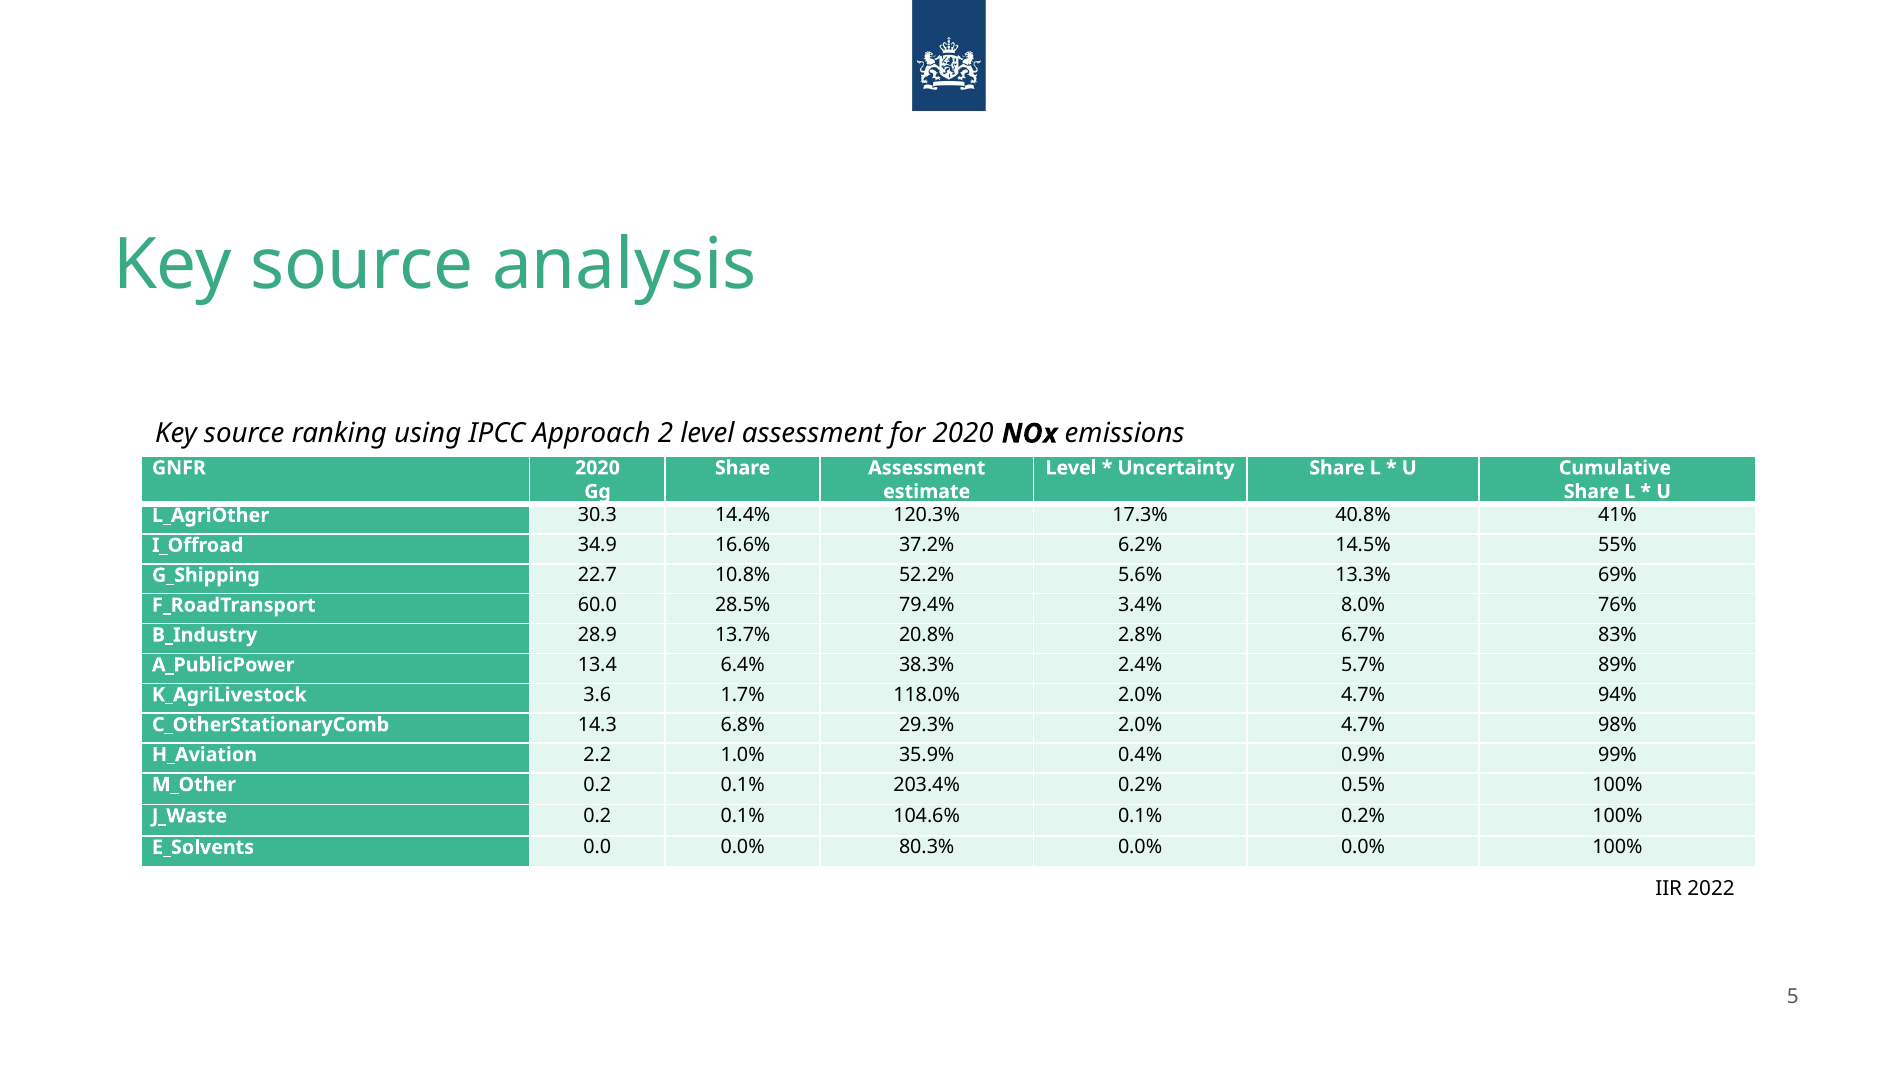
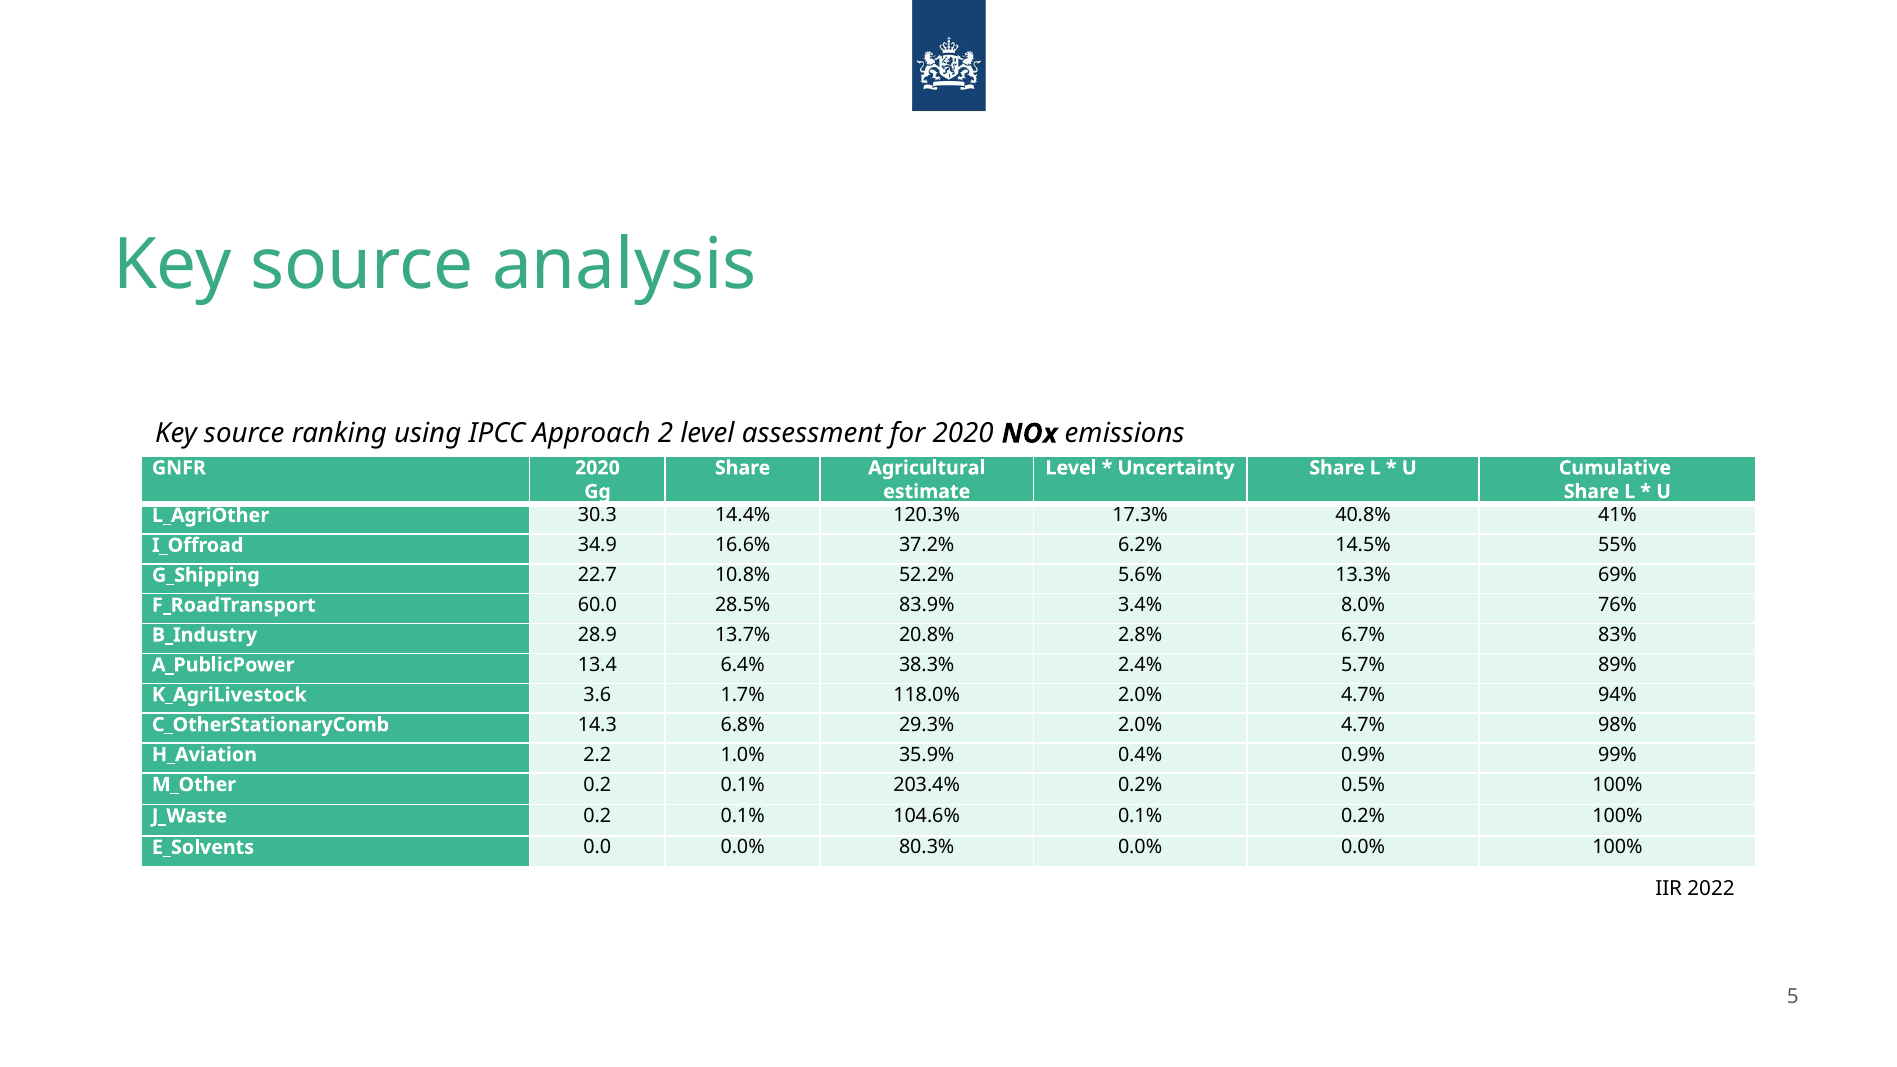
Share Assessment: Assessment -> Agricultural
79.4%: 79.4% -> 83.9%
